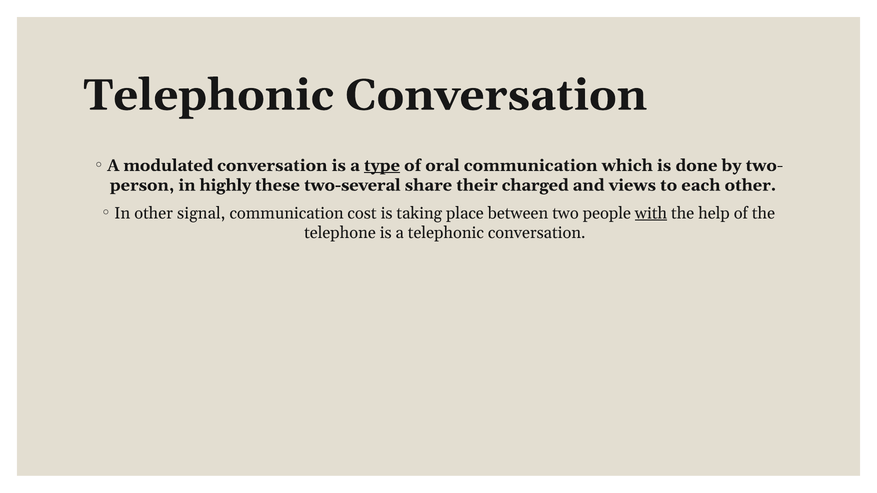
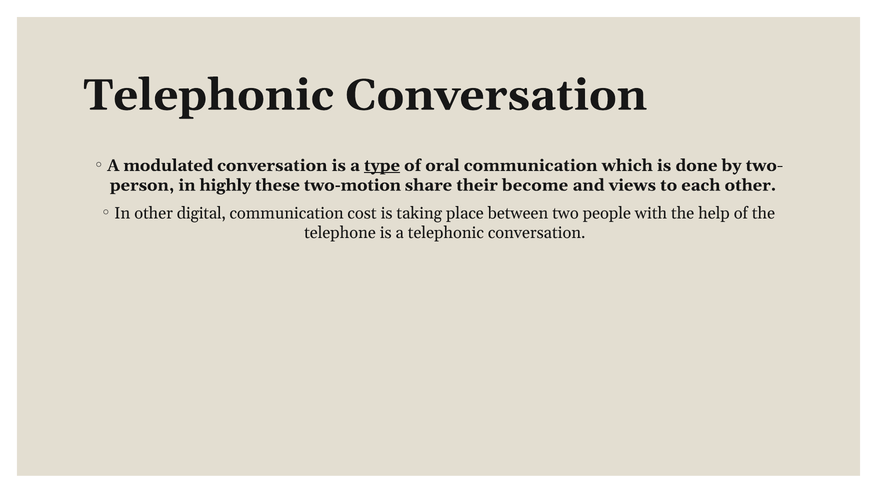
two-several: two-several -> two-motion
charged: charged -> become
signal: signal -> digital
with underline: present -> none
